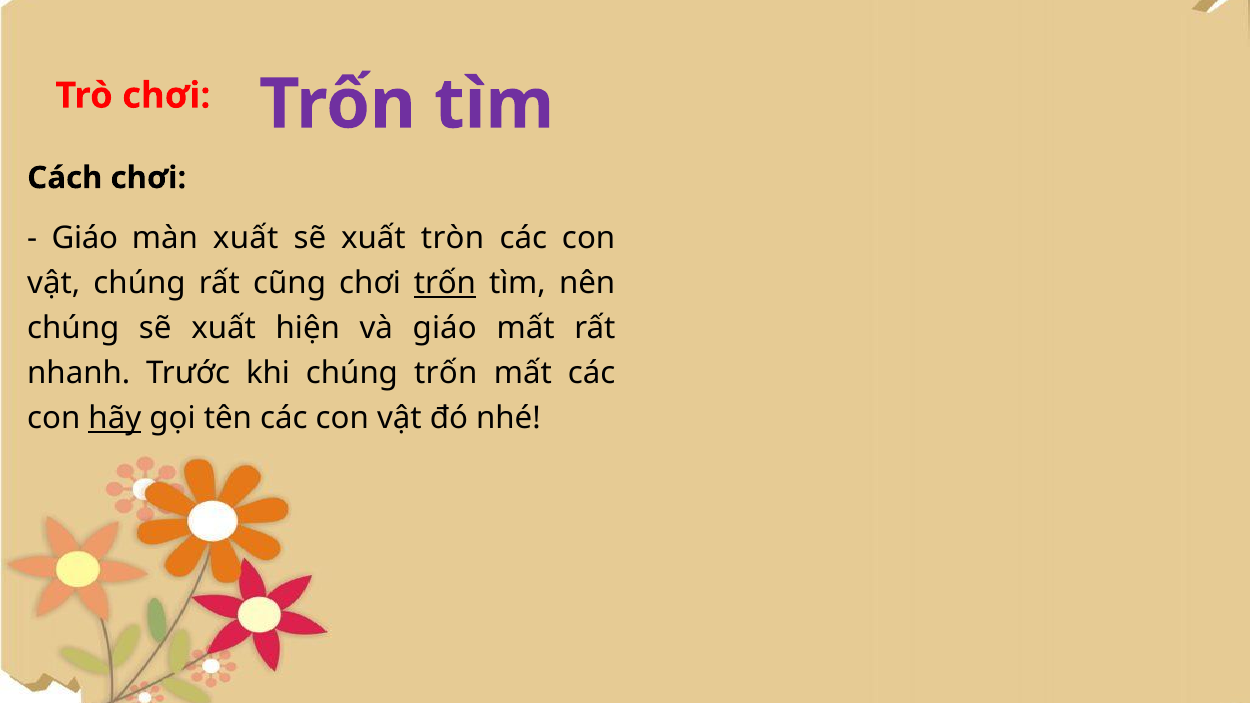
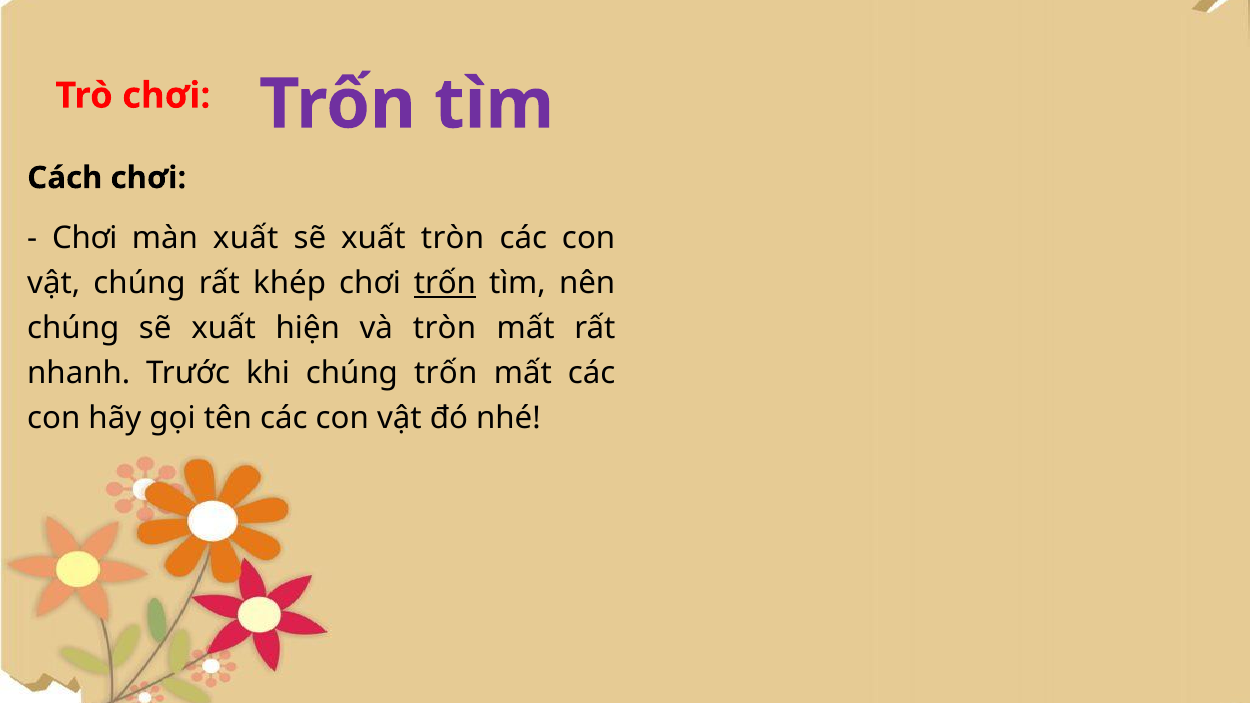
Giáo at (85, 239): Giáo -> Chơi
cũng: cũng -> khép
và giáo: giáo -> tròn
hãy underline: present -> none
